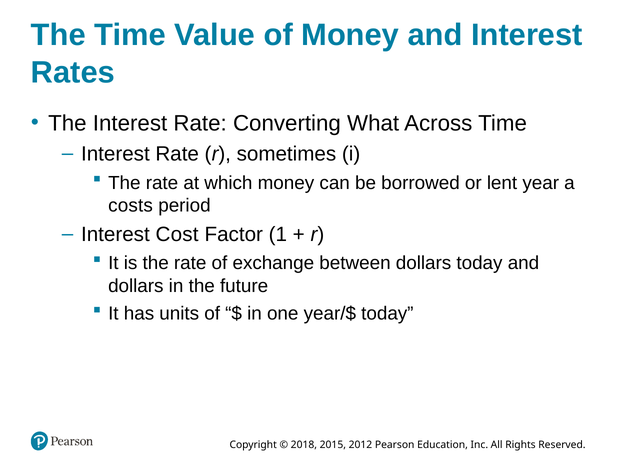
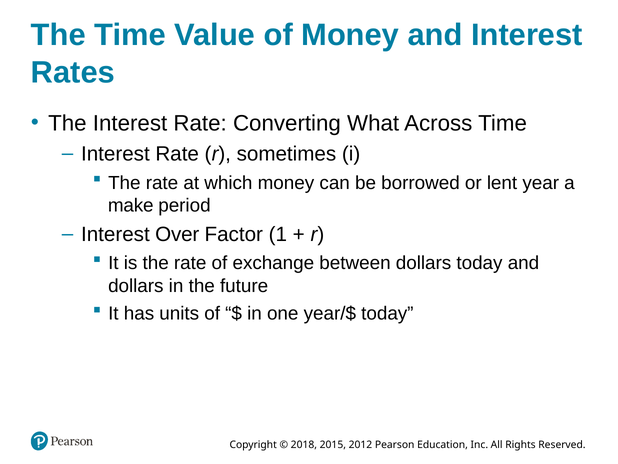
costs: costs -> make
Cost: Cost -> Over
